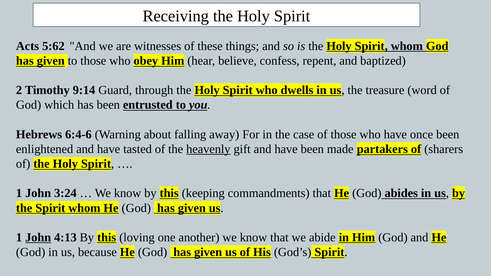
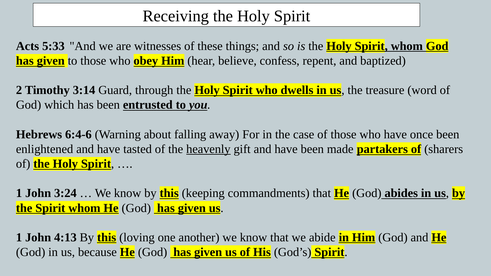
5:62: 5:62 -> 5:33
9:14: 9:14 -> 3:14
John at (38, 238) underline: present -> none
